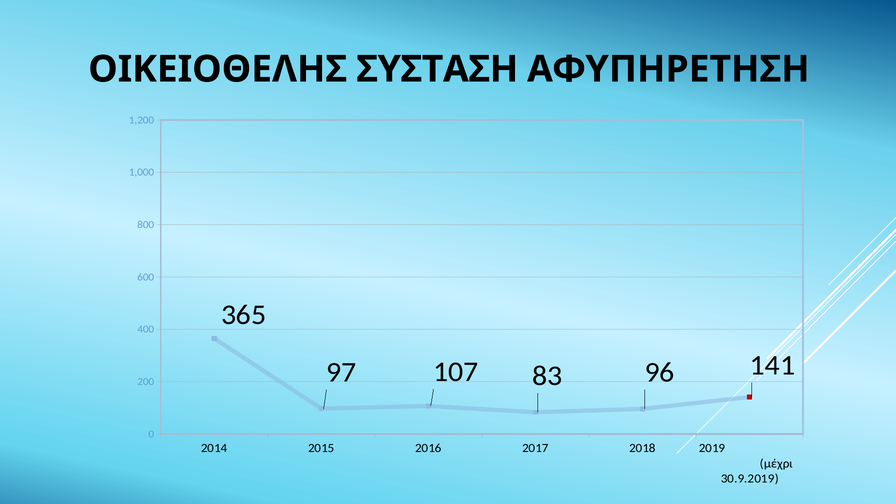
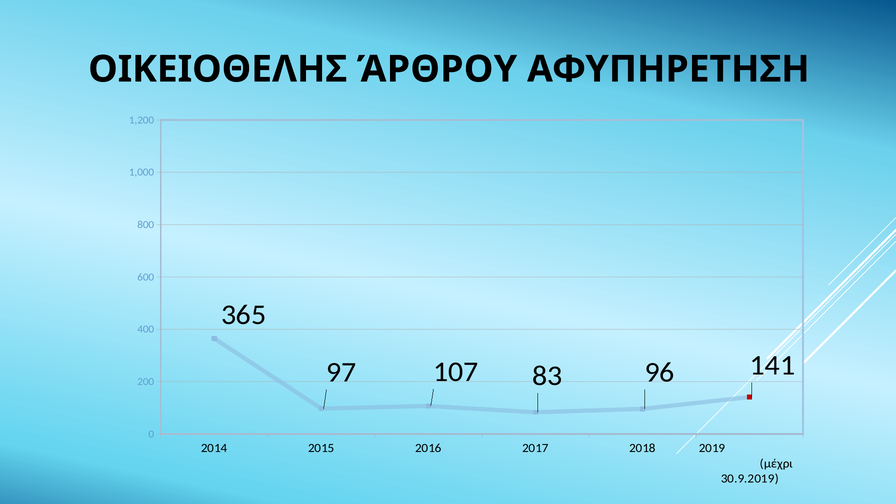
ΣΥΣΤΑΣΗ: ΣΥΣΤΑΣΗ -> ΆΡΘΡΟΥ
